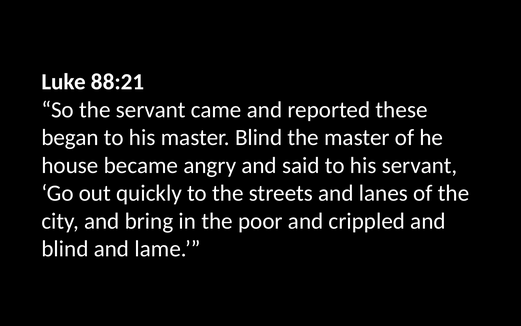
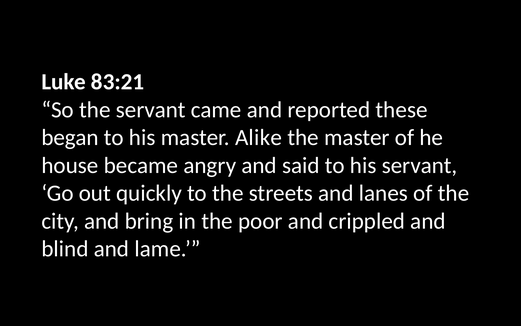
88:21: 88:21 -> 83:21
master Blind: Blind -> Alike
